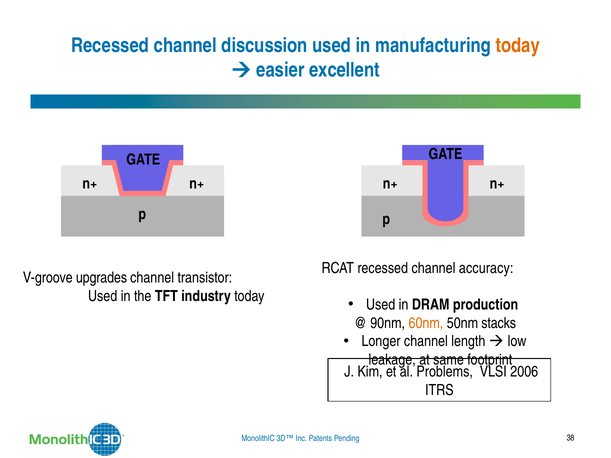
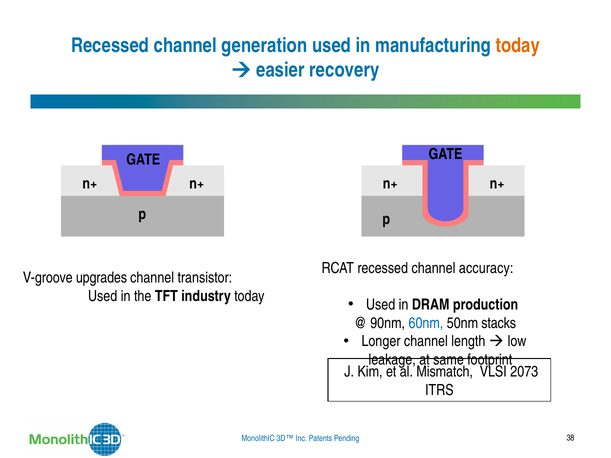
discussion: discussion -> generation
excellent: excellent -> recovery
60nm colour: orange -> blue
Problems: Problems -> Mismatch
2006: 2006 -> 2073
